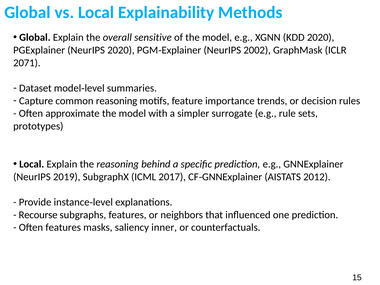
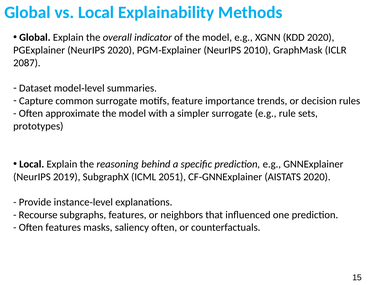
sensitive: sensitive -> indicator
2002: 2002 -> 2010
2071: 2071 -> 2087
common reasoning: reasoning -> surrogate
2017: 2017 -> 2051
AISTATS 2012: 2012 -> 2020
saliency inner: inner -> often
